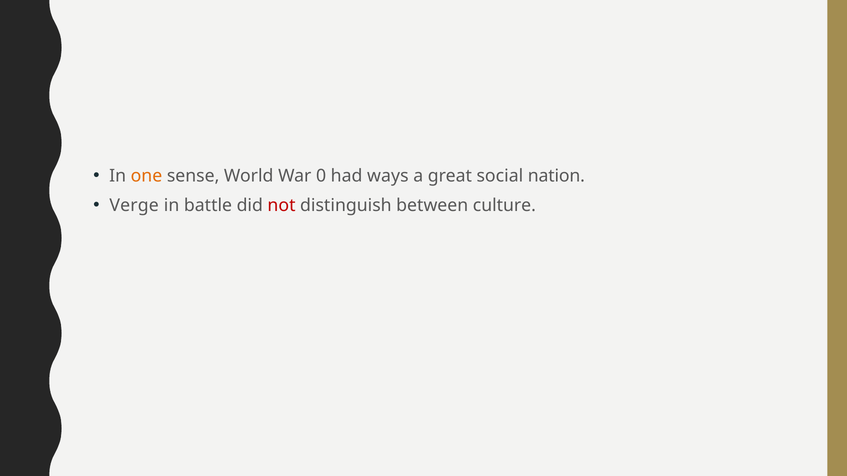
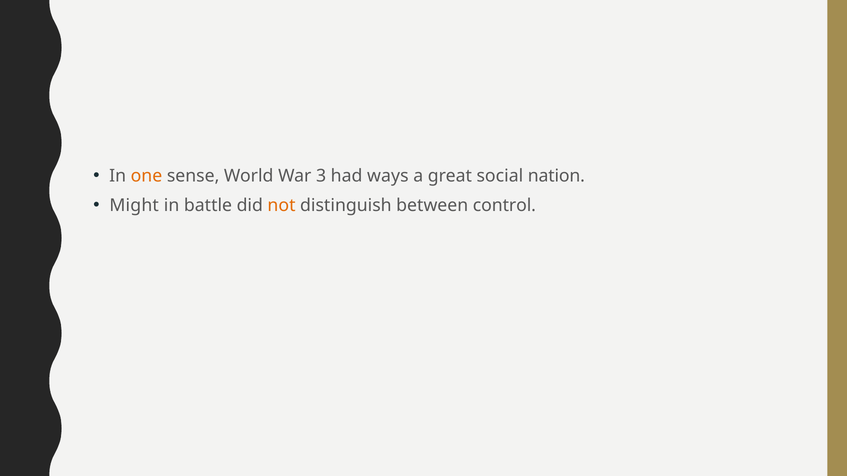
0: 0 -> 3
Verge: Verge -> Might
not colour: red -> orange
culture: culture -> control
